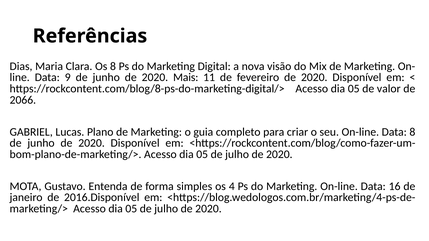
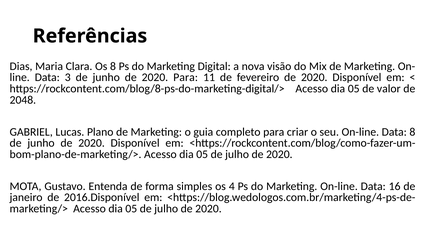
9: 9 -> 3
2020 Mais: Mais -> Para
2066: 2066 -> 2048
